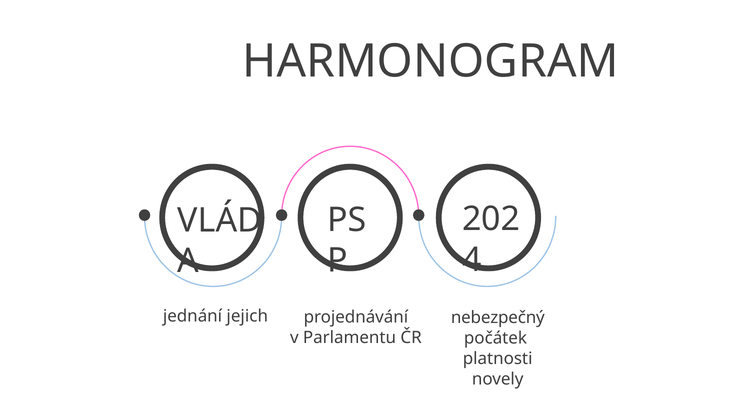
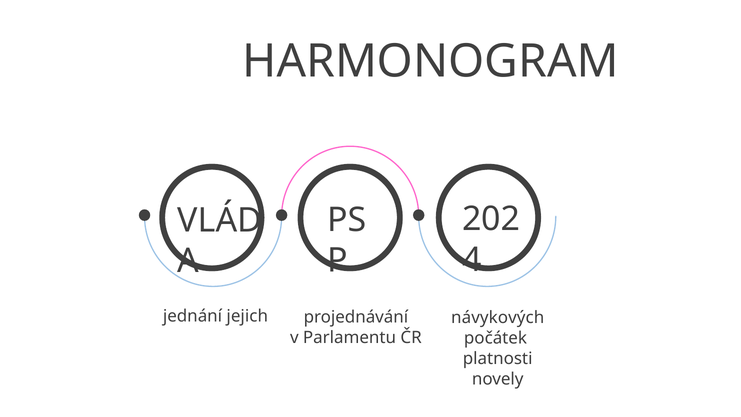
nebezpečný: nebezpečný -> návykových
